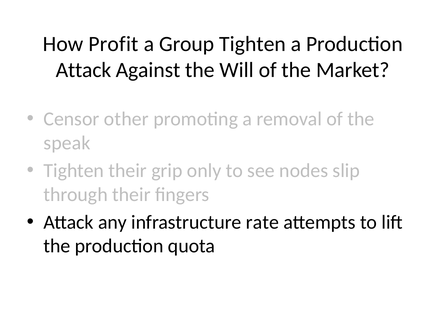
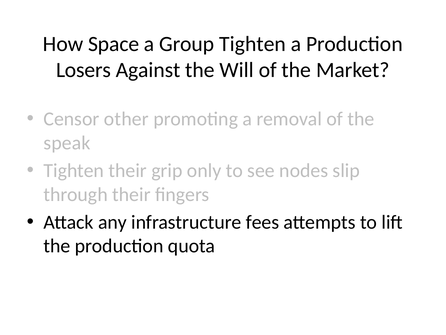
Profit: Profit -> Space
Attack at (84, 70): Attack -> Losers
rate: rate -> fees
